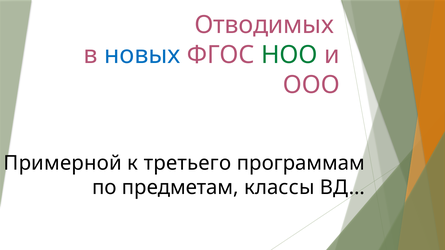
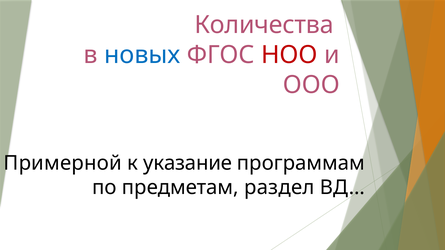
Отводимых: Отводимых -> Количества
НОО colour: green -> red
третьего: третьего -> указание
классы: классы -> раздел
